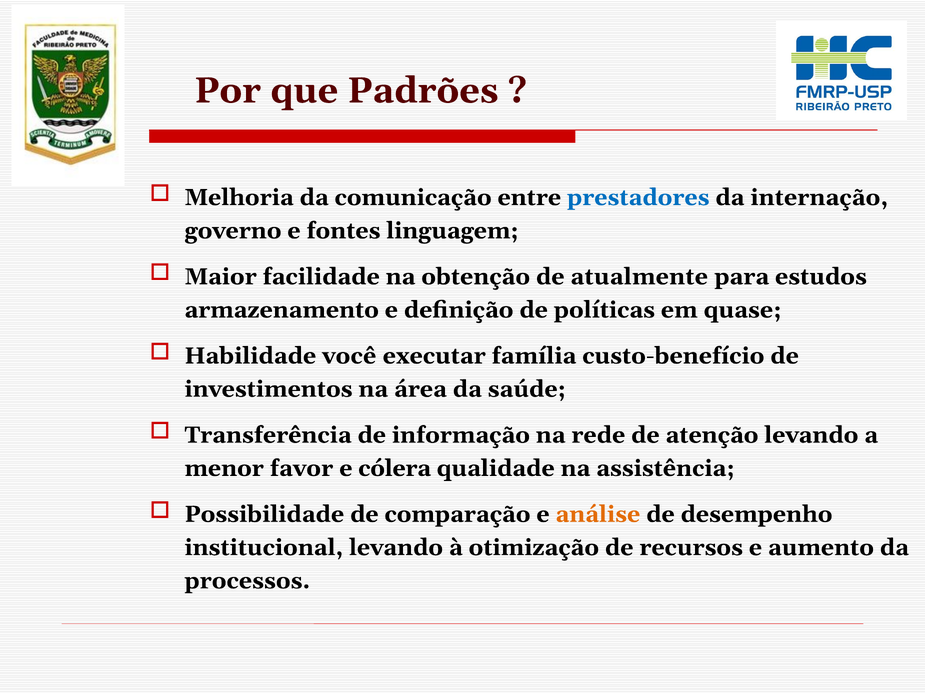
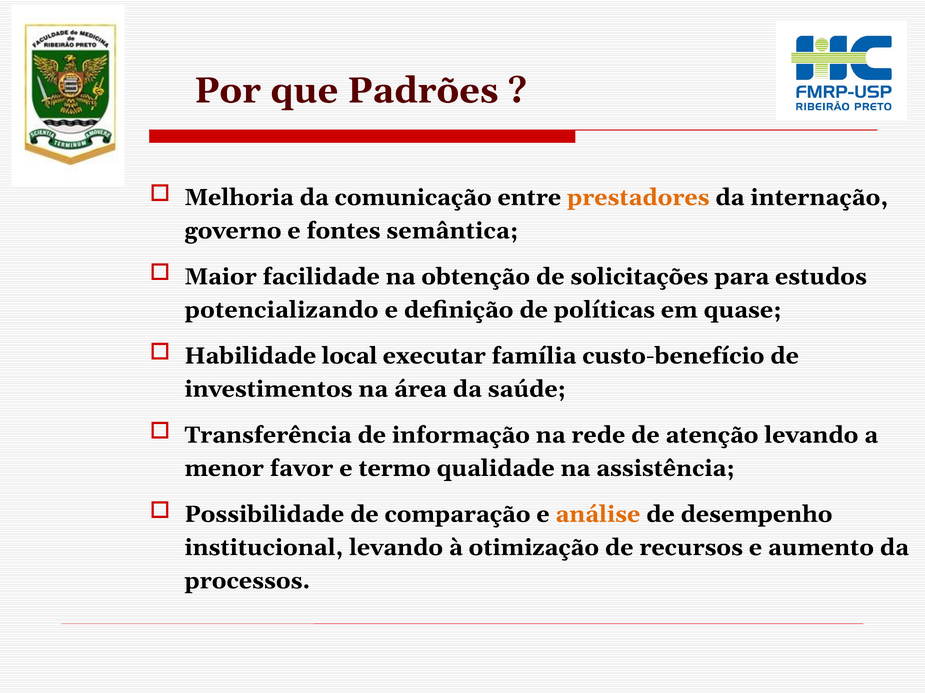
prestadores colour: blue -> orange
linguagem: linguagem -> semântica
atualmente: atualmente -> solicitações
armazenamento: armazenamento -> potencializando
você: você -> local
cólera: cólera -> termo
